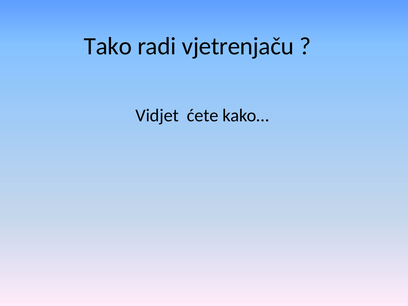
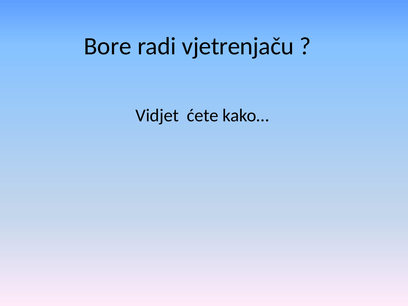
Tako: Tako -> Bore
